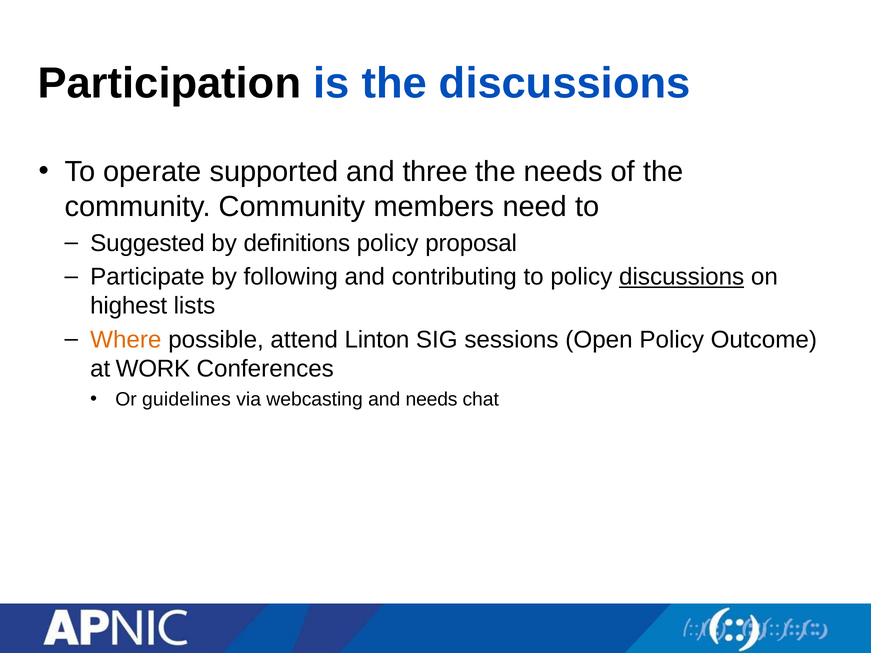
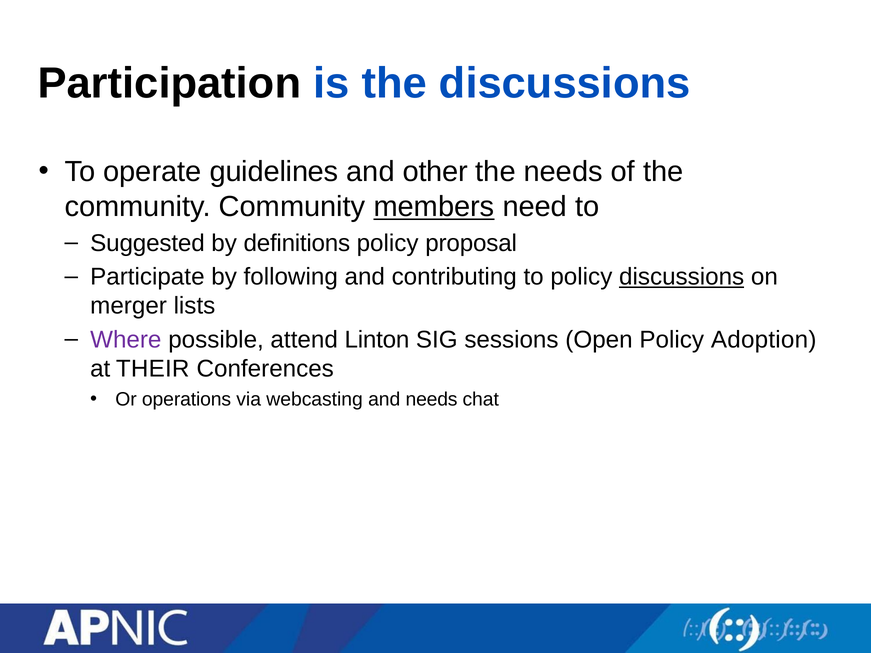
supported: supported -> guidelines
three: three -> other
members underline: none -> present
highest: highest -> merger
Where colour: orange -> purple
Outcome: Outcome -> Adoption
WORK: WORK -> THEIR
guidelines: guidelines -> operations
